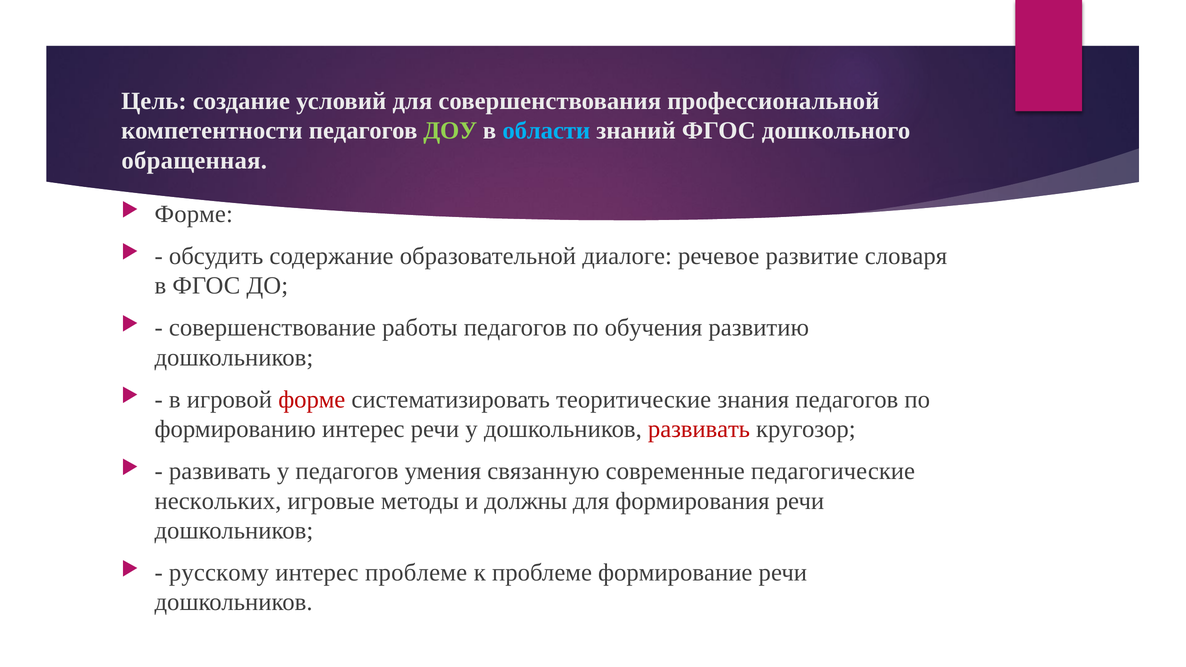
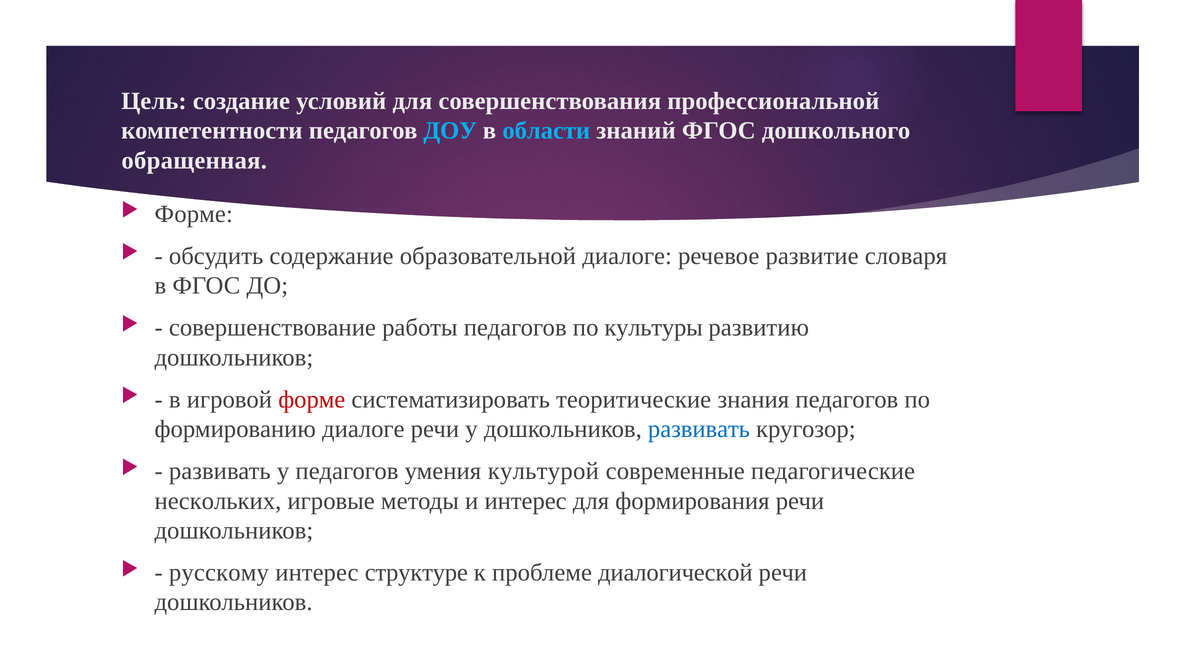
ДОУ colour: light green -> light blue
обучения: обучения -> культуры
формированию интерес: интерес -> диалоге
развивать at (699, 429) colour: red -> blue
связанную: связанную -> культурой
и должны: должны -> интерес
интерес проблеме: проблеме -> структуре
формирование: формирование -> диалогической
